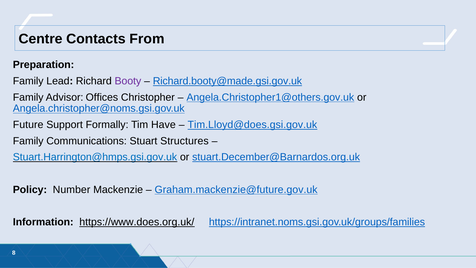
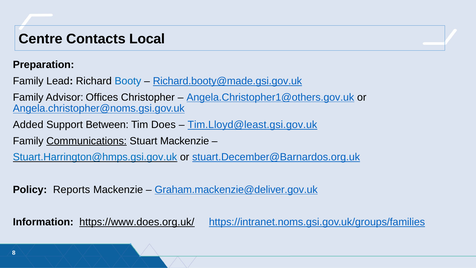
From: From -> Local
Booty colour: purple -> blue
Future: Future -> Added
Formally: Formally -> Between
Have: Have -> Does
Tim.Lloyd@does.gsi.gov.uk: Tim.Lloyd@does.gsi.gov.uk -> Tim.Lloyd@least.gsi.gov.uk
Communications underline: none -> present
Stuart Structures: Structures -> Mackenzie
Number: Number -> Reports
Graham.mackenzie@future.gov.uk: Graham.mackenzie@future.gov.uk -> Graham.mackenzie@deliver.gov.uk
